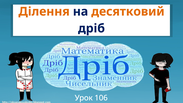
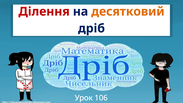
Ділення colour: orange -> red
